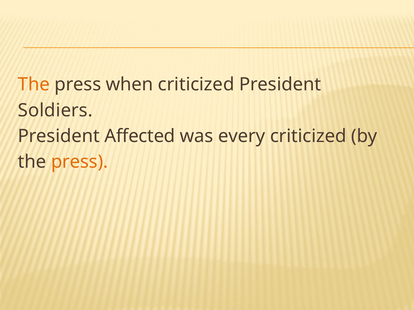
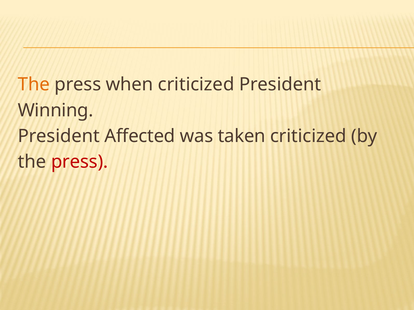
Soldiers: Soldiers -> Winning
every: every -> taken
press at (80, 162) colour: orange -> red
